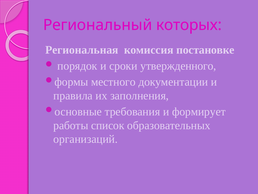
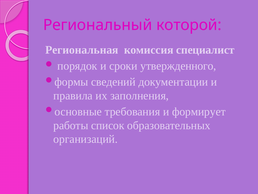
которых: которых -> которой
постановке: постановке -> специалист
местного: местного -> сведений
